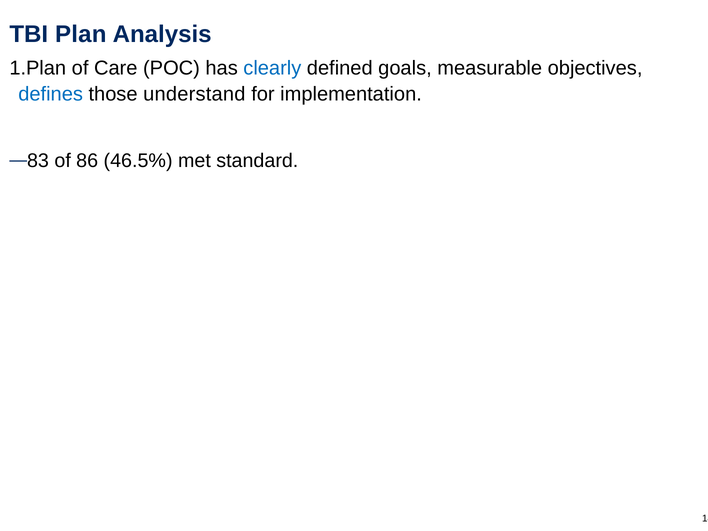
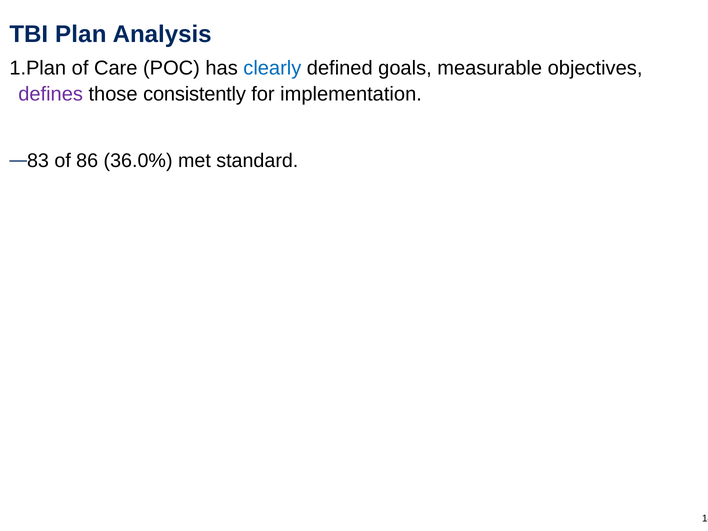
defines colour: blue -> purple
understand: understand -> consistently
46.5%: 46.5% -> 36.0%
